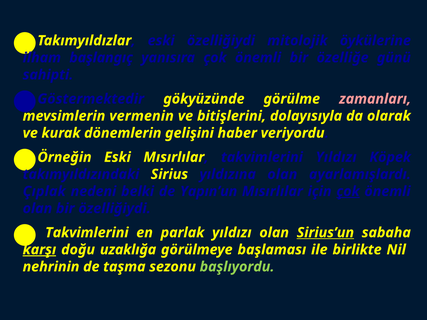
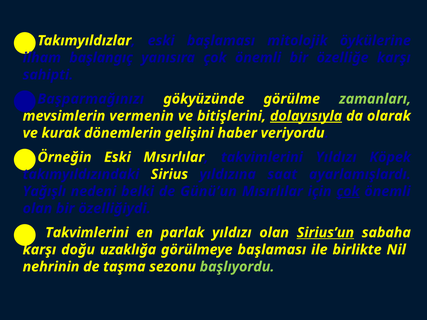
eski özelliğiydi: özelliğiydi -> başlaması
özelliğe günü: günü -> karşı
Göstermektedir: Göstermektedir -> Başparmağınızı
zamanları colour: pink -> light green
dolayısıyla underline: none -> present
yıldızına olan: olan -> saat
Çıplak: Çıplak -> Yağışlı
Yapın’un: Yapın’un -> Günü’un
karşı at (39, 250) underline: present -> none
